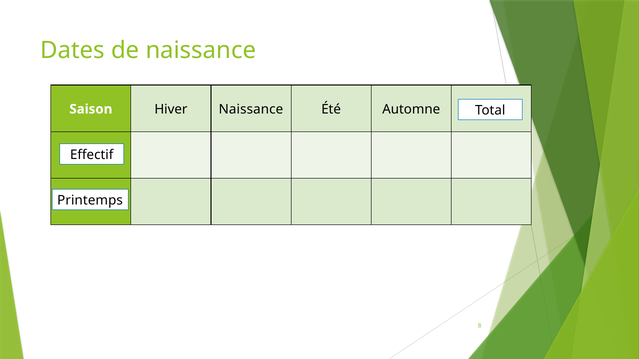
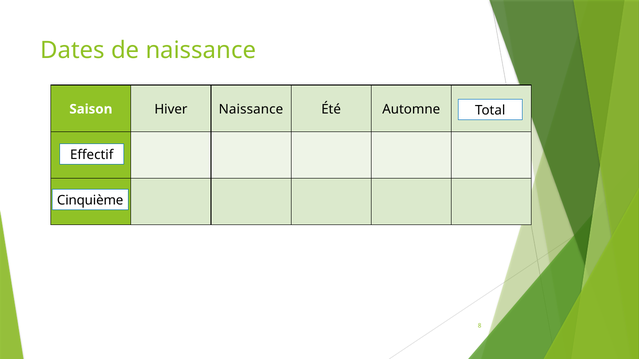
Printemps: Printemps -> Cinquième
